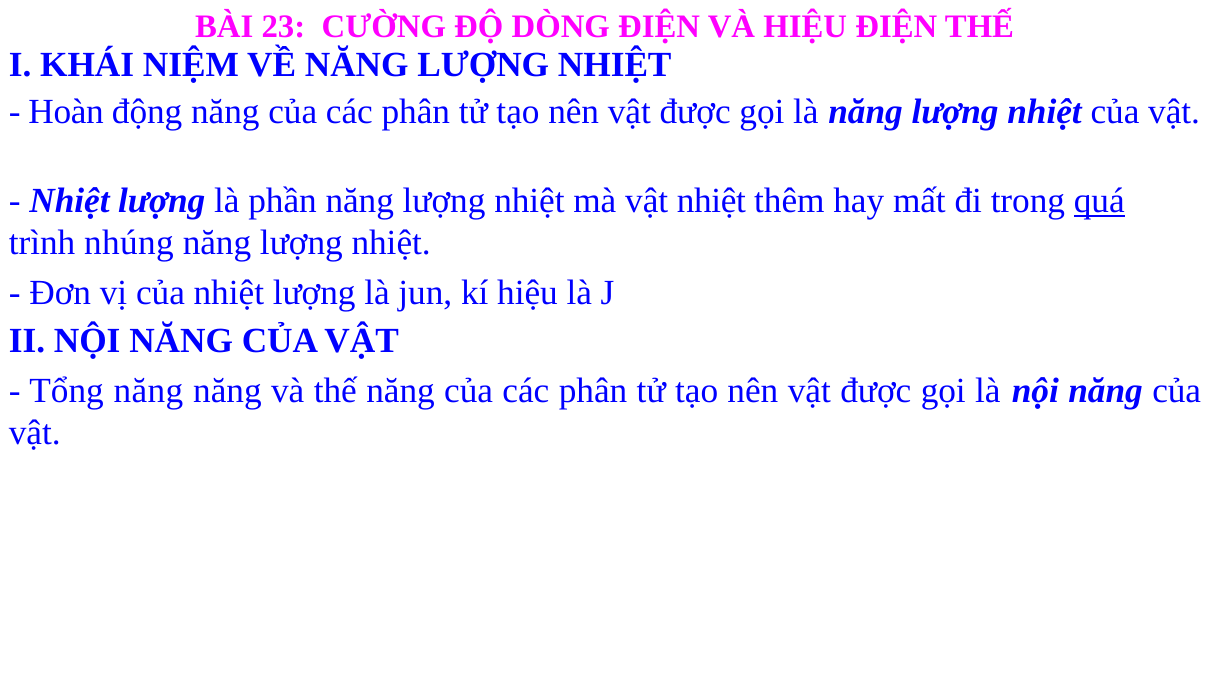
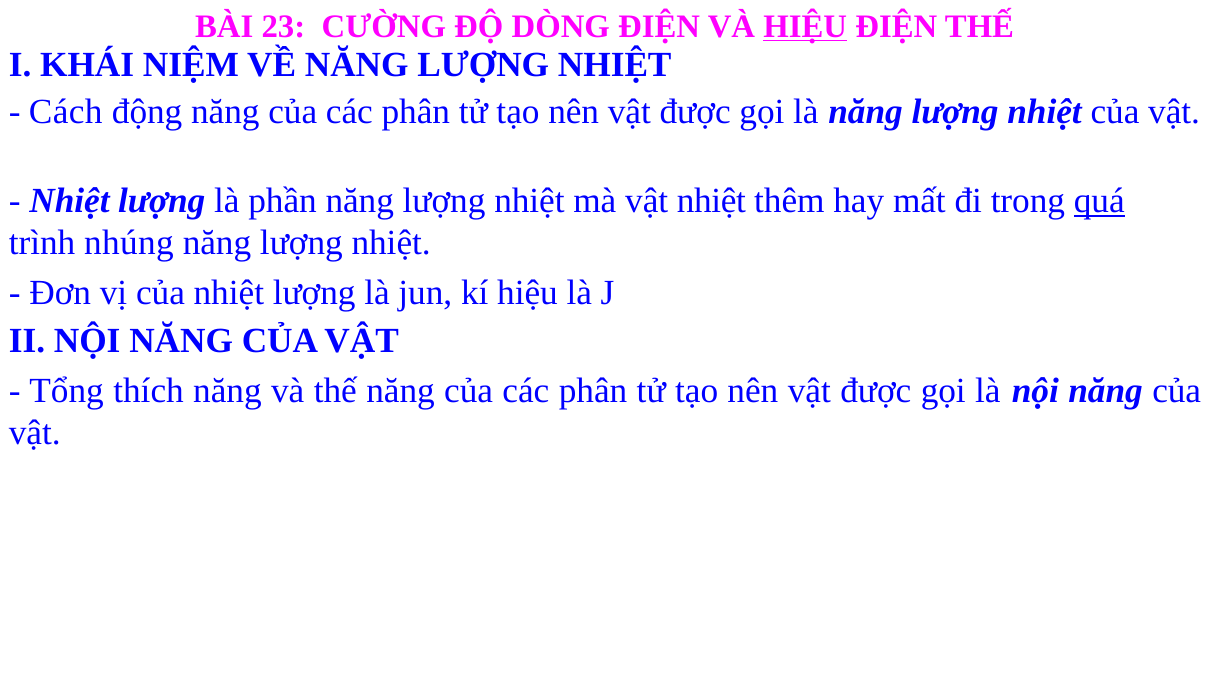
HIỆU at (805, 26) underline: none -> present
Hoàn: Hoàn -> Cách
Tổng năng: năng -> thích
